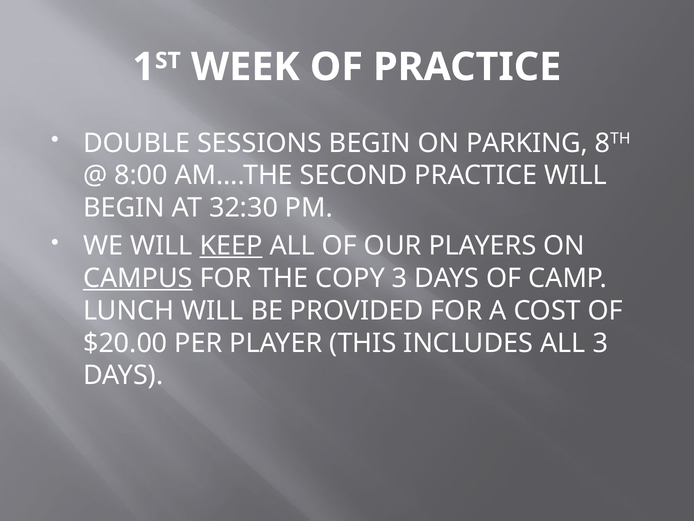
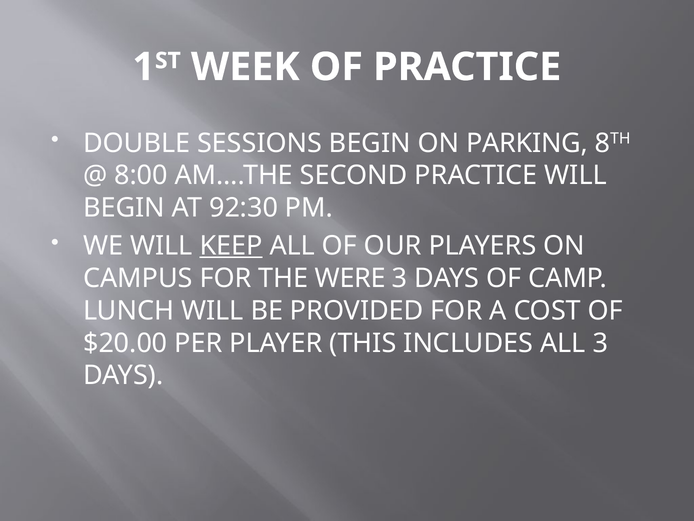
32:30: 32:30 -> 92:30
CAMPUS underline: present -> none
COPY: COPY -> WERE
